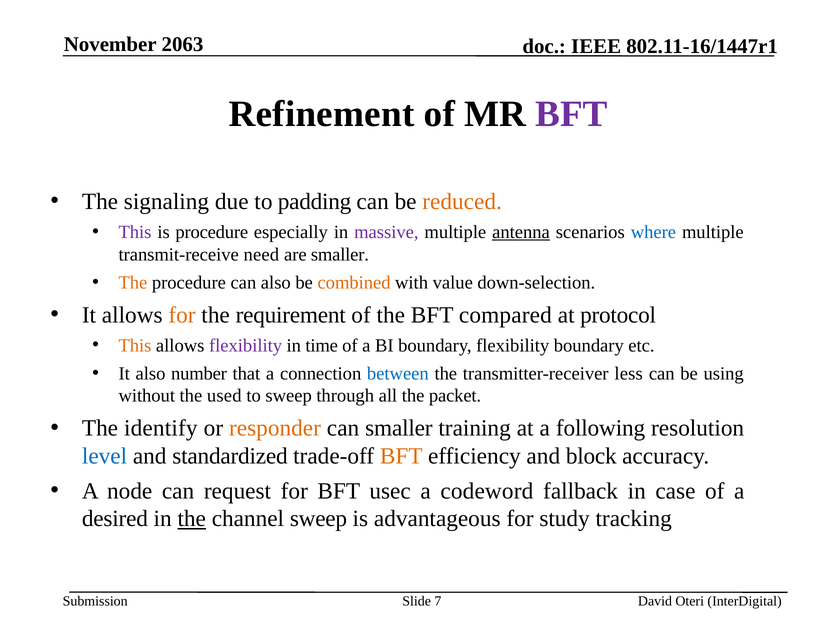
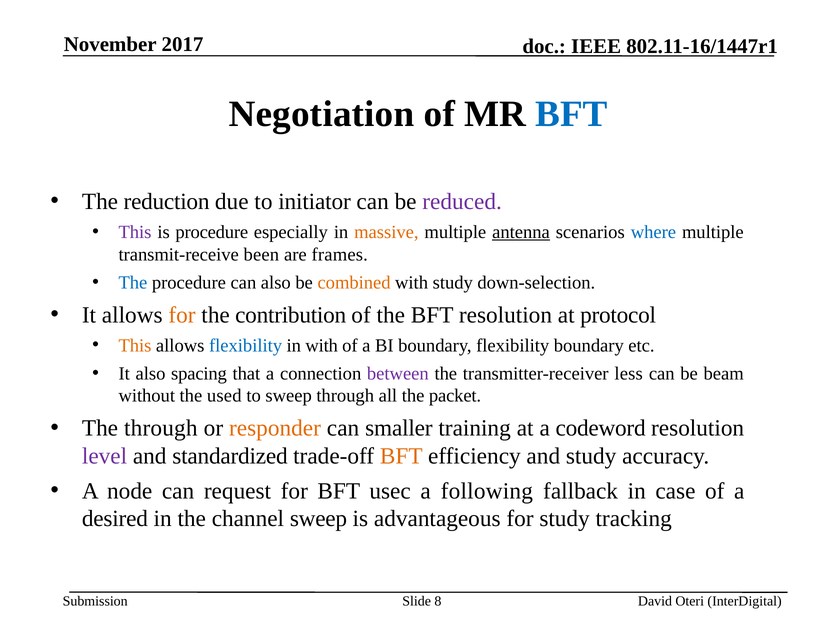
2063: 2063 -> 2017
Refinement: Refinement -> Negotiation
BFT at (572, 114) colour: purple -> blue
signaling: signaling -> reduction
padding: padding -> initiator
reduced colour: orange -> purple
massive colour: purple -> orange
need: need -> been
are smaller: smaller -> frames
The at (133, 283) colour: orange -> blue
with value: value -> study
requirement: requirement -> contribution
BFT compared: compared -> resolution
flexibility at (246, 346) colour: purple -> blue
in time: time -> with
number: number -> spacing
between colour: blue -> purple
using: using -> beam
The identify: identify -> through
following: following -> codeword
level colour: blue -> purple
and block: block -> study
codeword: codeword -> following
the at (192, 519) underline: present -> none
7: 7 -> 8
